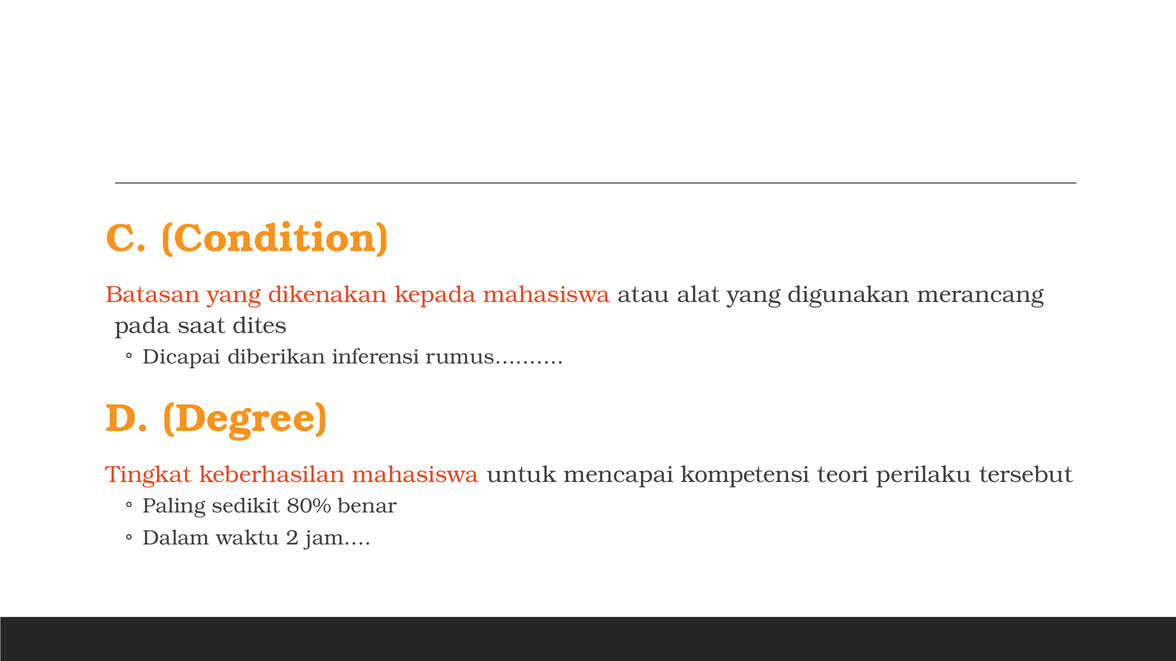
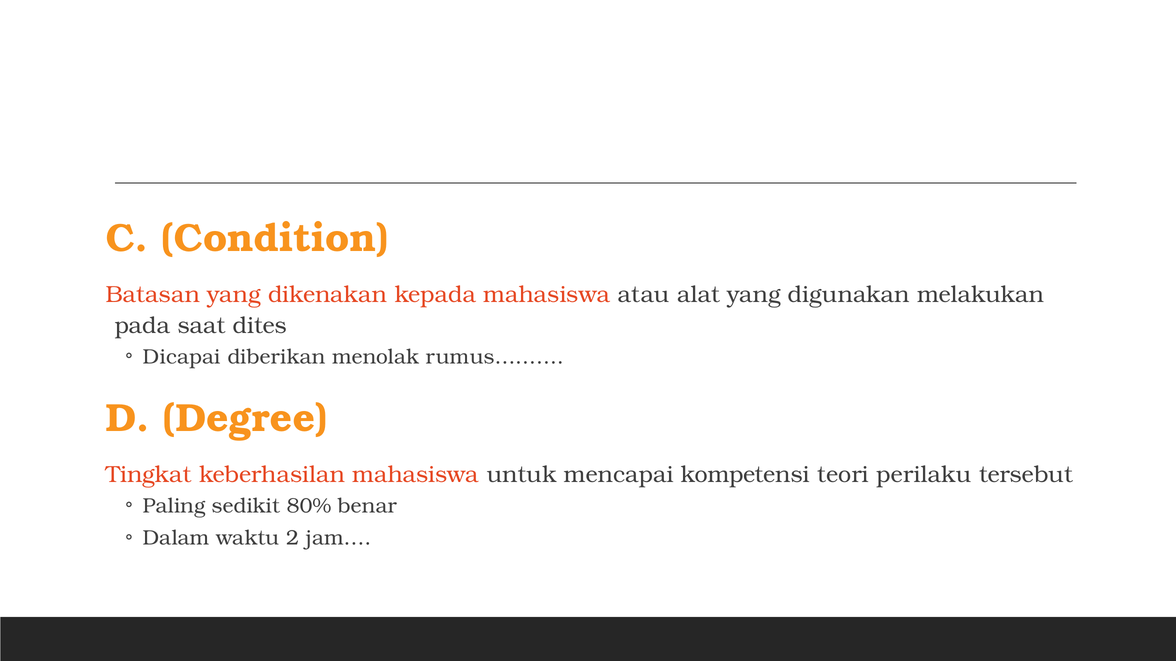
merancang: merancang -> melakukan
inferensi: inferensi -> menolak
